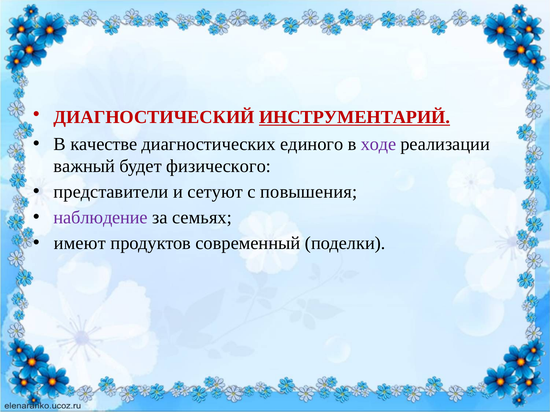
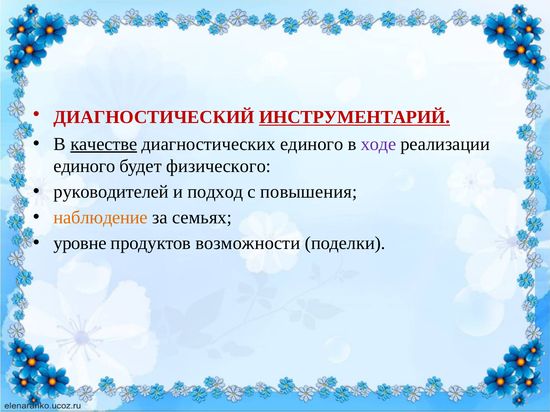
качестве underline: none -> present
важный at (84, 166): важный -> единого
представители: представители -> руководителей
сетуют: сетуют -> подход
наблюдение colour: purple -> orange
имеют: имеют -> уровне
современный: современный -> возможности
